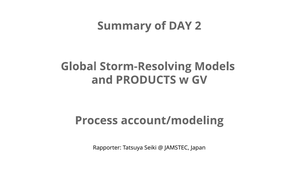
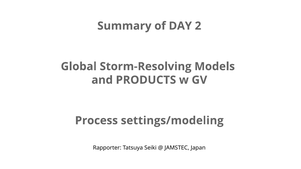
account/modeling: account/modeling -> settings/modeling
